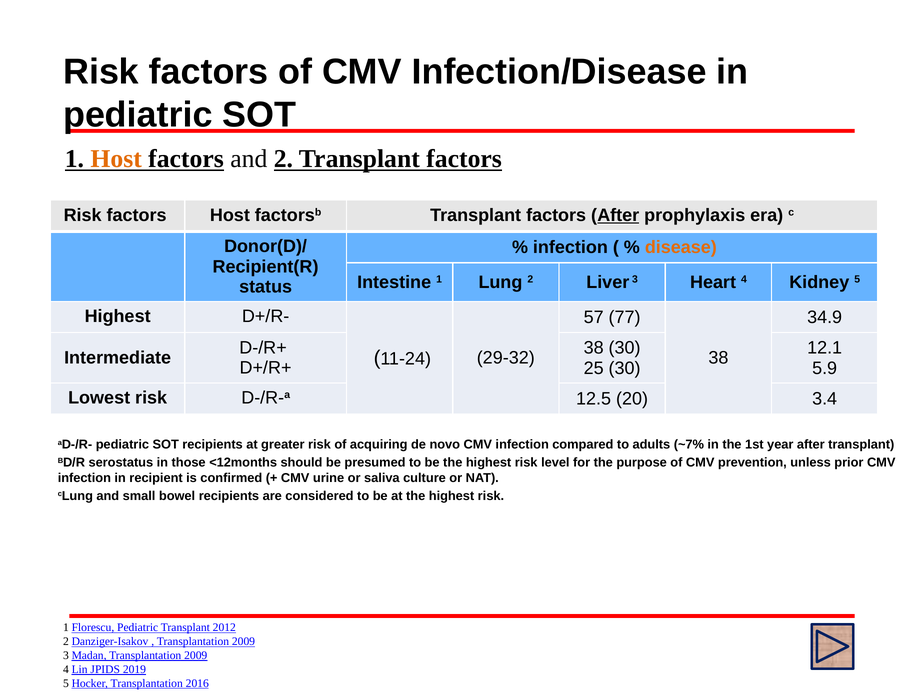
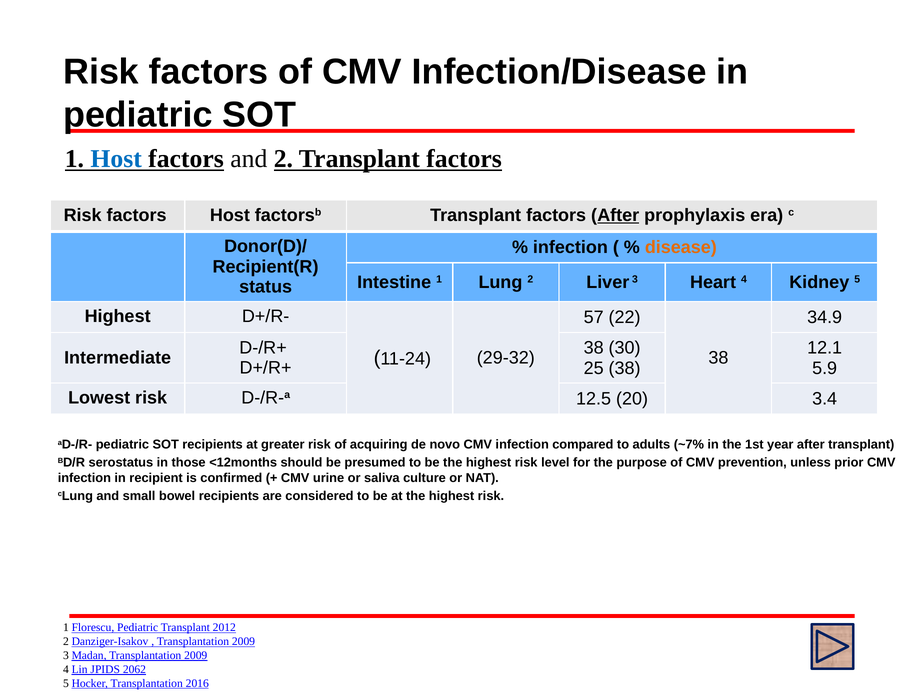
Host at (116, 159) colour: orange -> blue
77: 77 -> 22
25 30: 30 -> 38
2019: 2019 -> 2062
